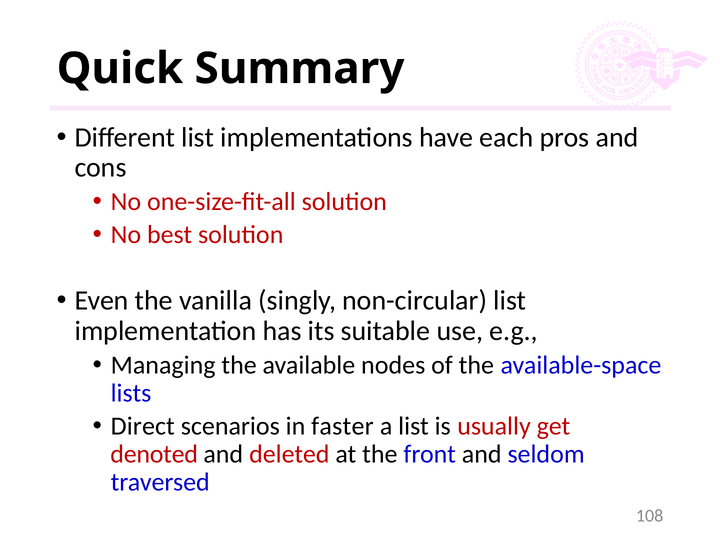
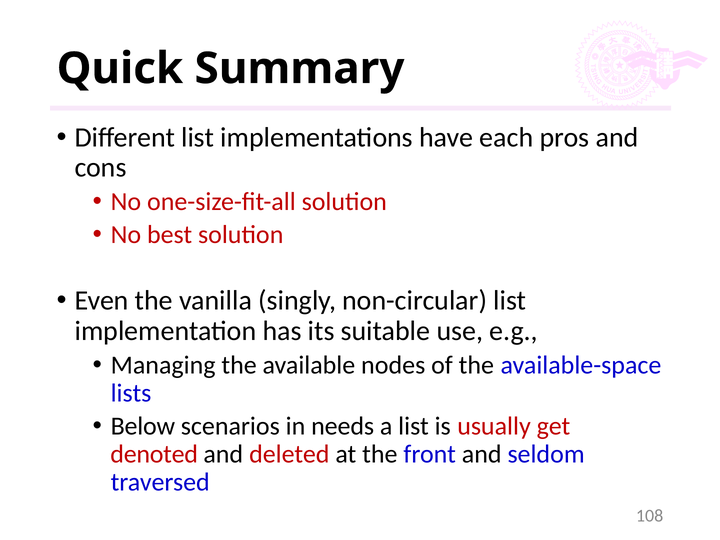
Direct: Direct -> Below
faster: faster -> needs
